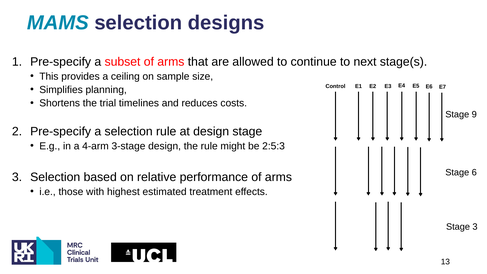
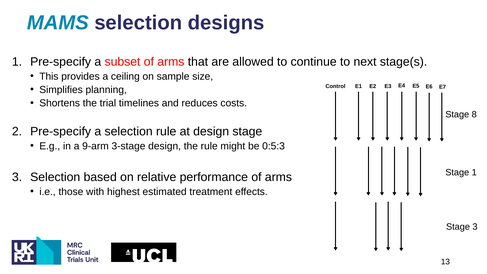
9: 9 -> 8
4-arm: 4-arm -> 9-arm
2:5:3: 2:5:3 -> 0:5:3
Stage 6: 6 -> 1
